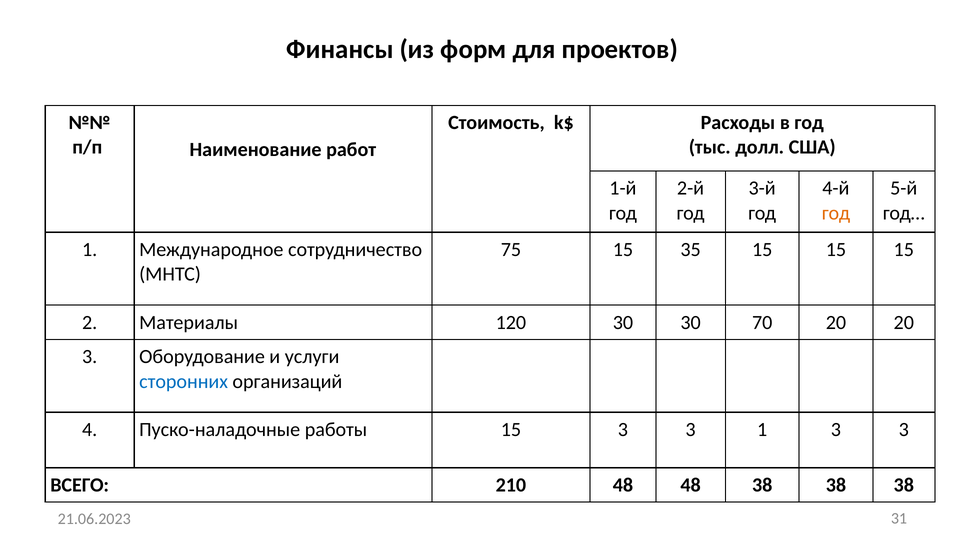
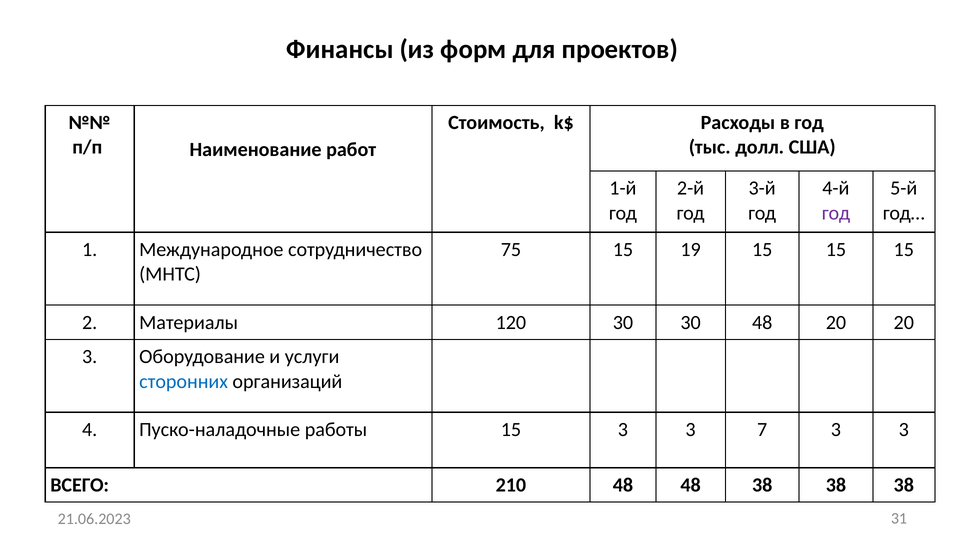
год at (836, 213) colour: orange -> purple
35: 35 -> 19
30 70: 70 -> 48
3 1: 1 -> 7
